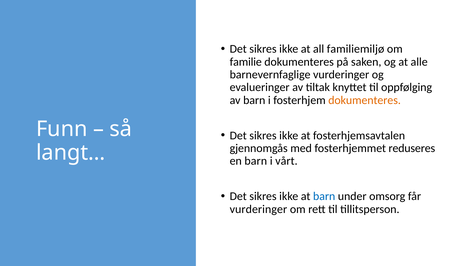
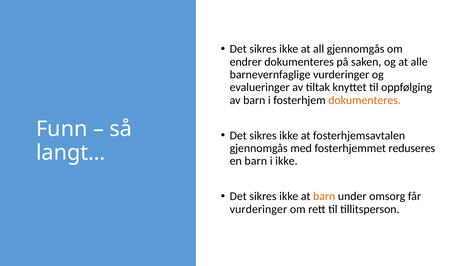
all familiemiljø: familiemiljø -> gjennomgås
familie: familie -> endrer
i vårt: vårt -> ikke
barn at (324, 196) colour: blue -> orange
